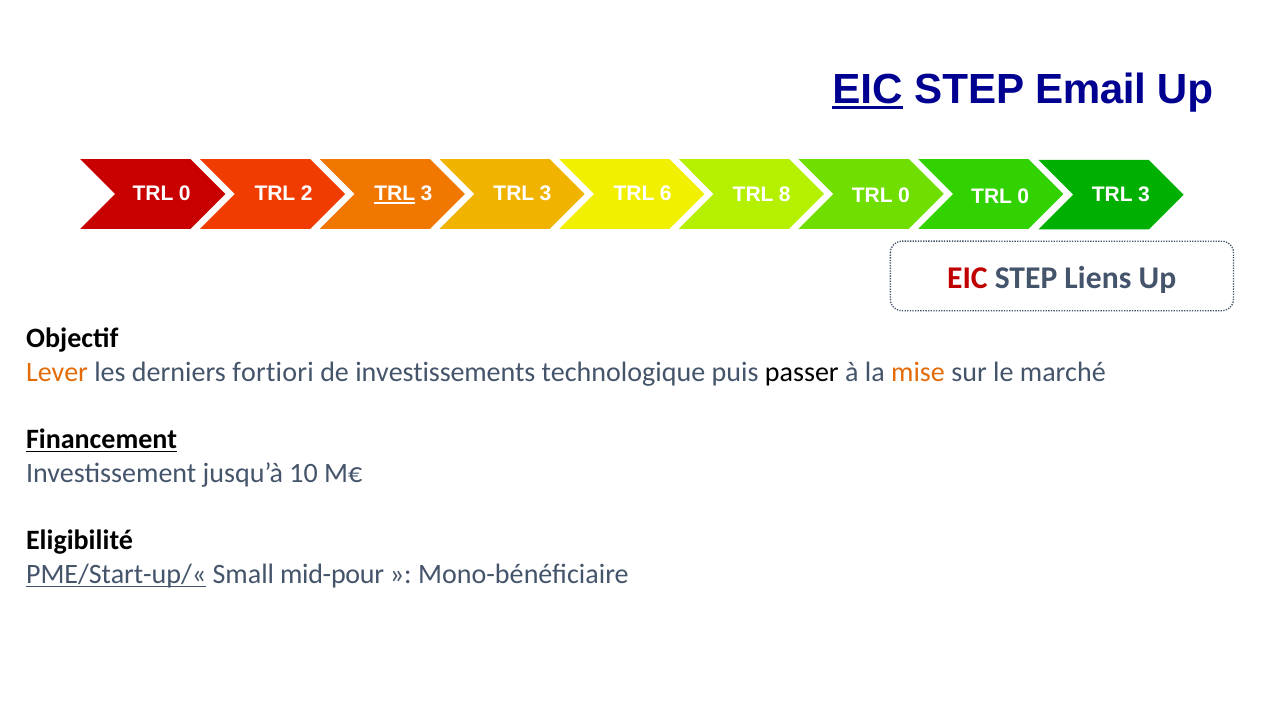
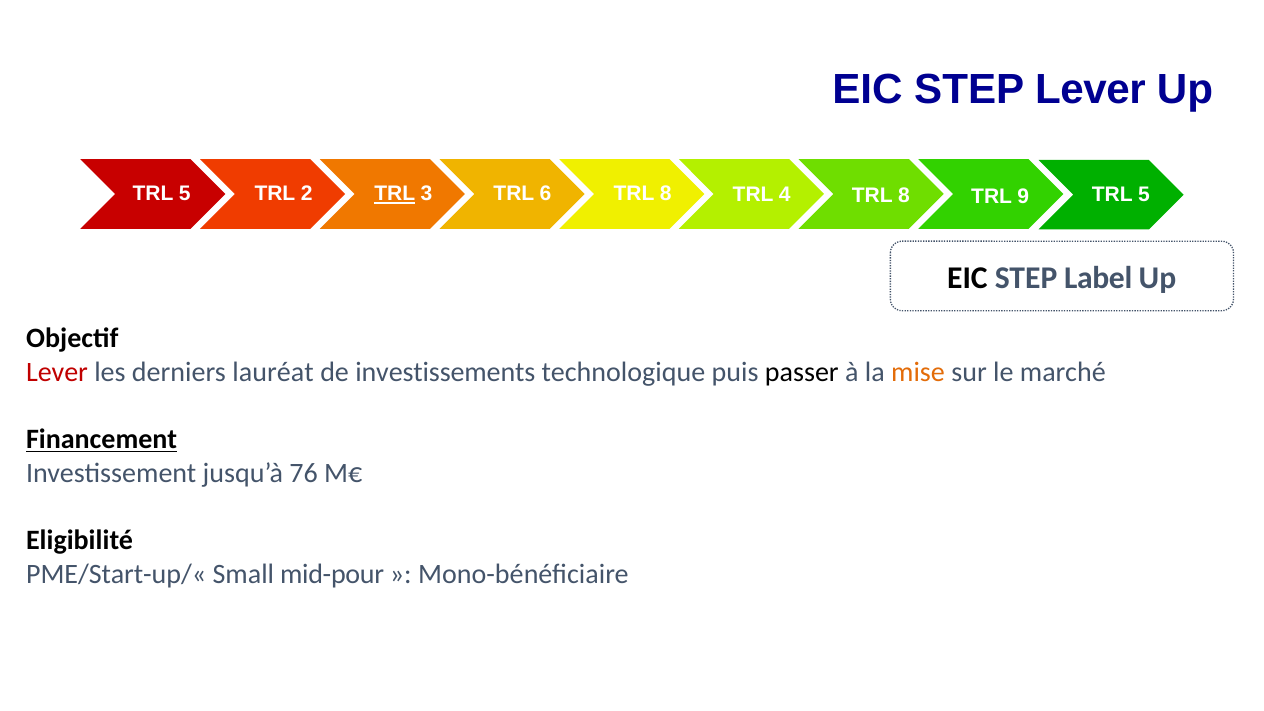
EIC at (867, 89) underline: present -> none
STEP Email: Email -> Lever
6 at (666, 194): 6 -> 8
8: 8 -> 4
0 at (904, 196): 0 -> 8
3 at (1144, 195): 3 -> 5
0 at (185, 194): 0 -> 5
3 TRL 3: 3 -> 6
0 at (1023, 196): 0 -> 9
EIC at (967, 278) colour: red -> black
Liens: Liens -> Label
Lever at (57, 372) colour: orange -> red
fortiori: fortiori -> lauréat
10: 10 -> 76
PME/Start-up/« underline: present -> none
